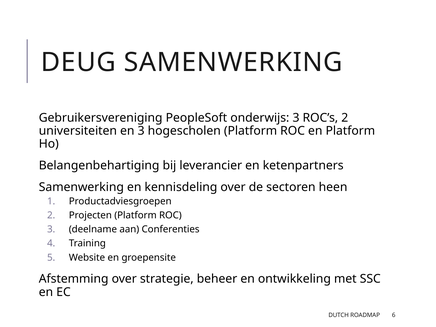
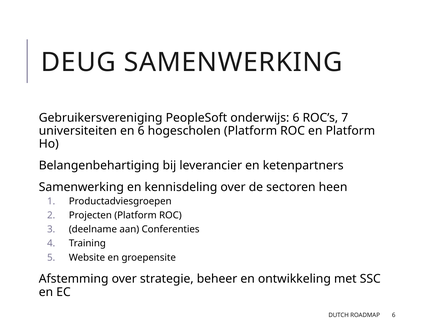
onderwijs 3: 3 -> 6
ROC’s 2: 2 -> 7
en 3: 3 -> 6
